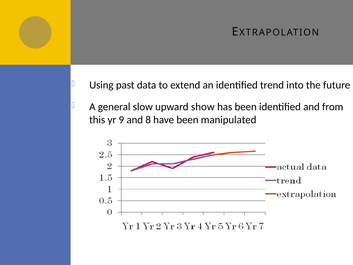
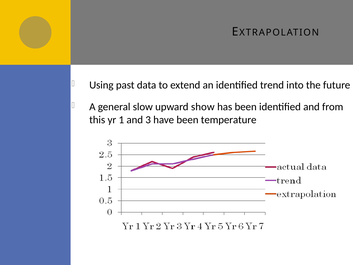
9: 9 -> 1
8: 8 -> 3
manipulated: manipulated -> temperature
